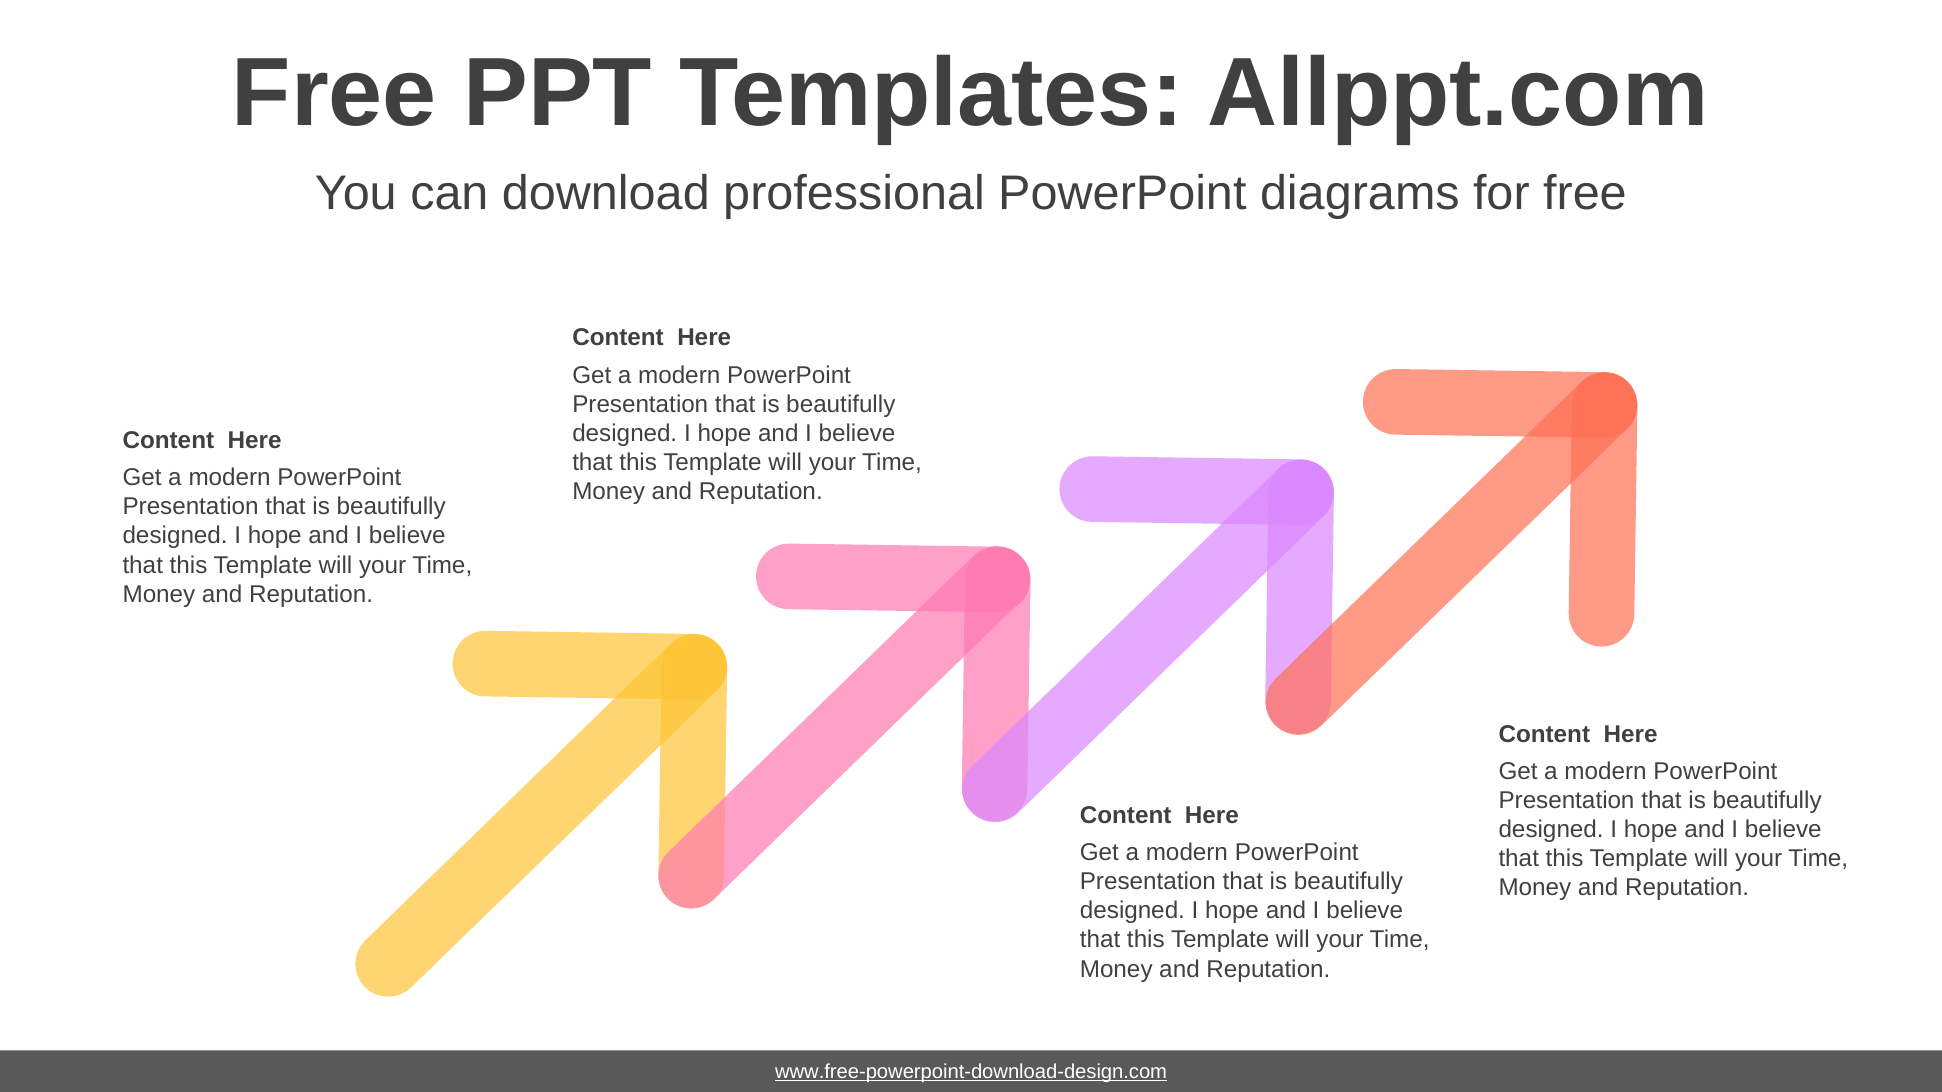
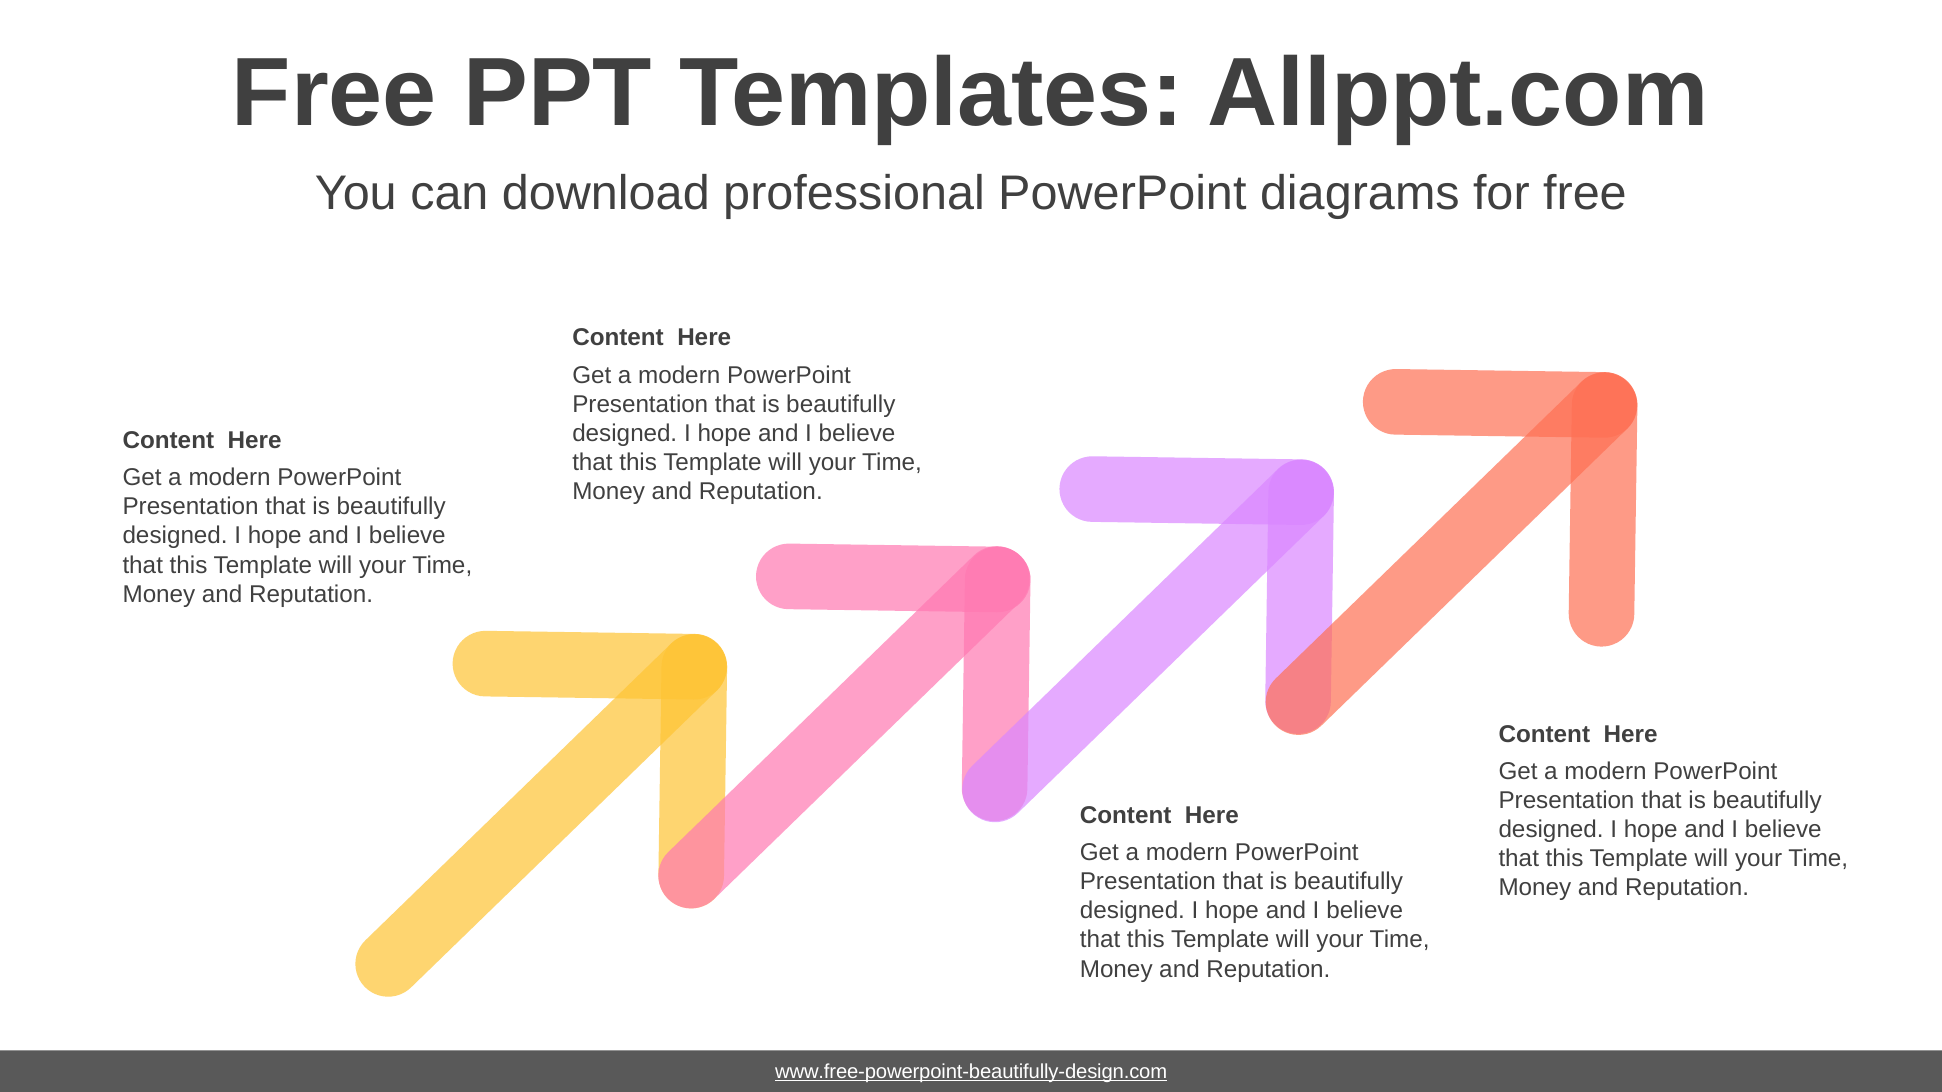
www.free-powerpoint-download-design.com: www.free-powerpoint-download-design.com -> www.free-powerpoint-beautifully-design.com
